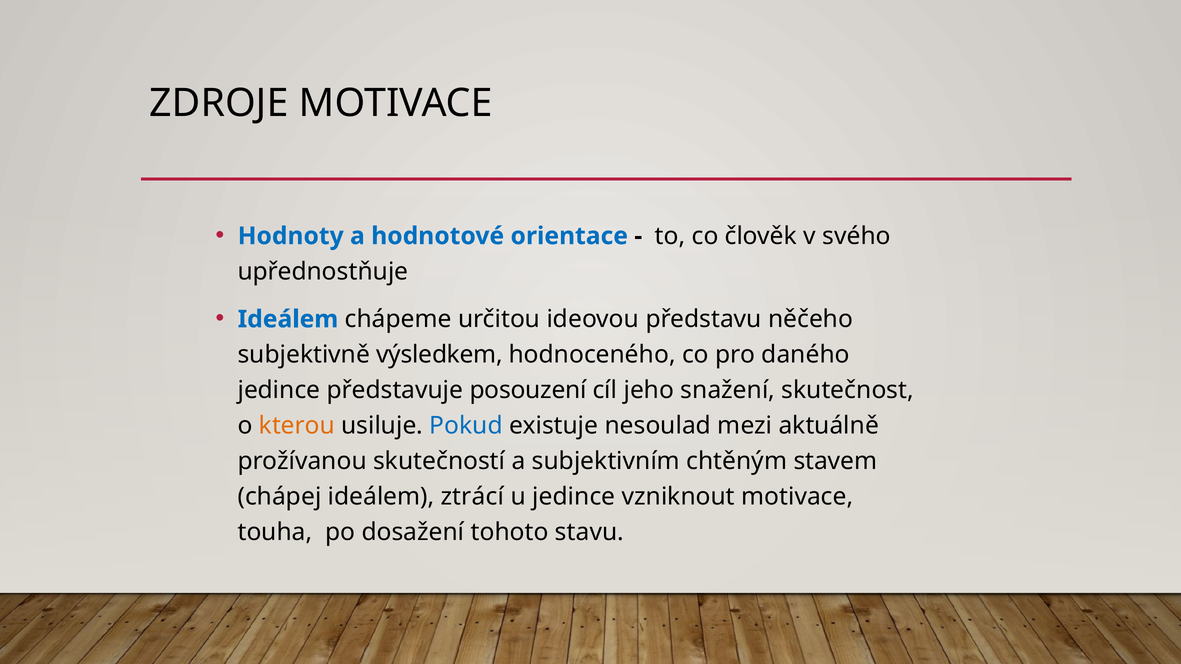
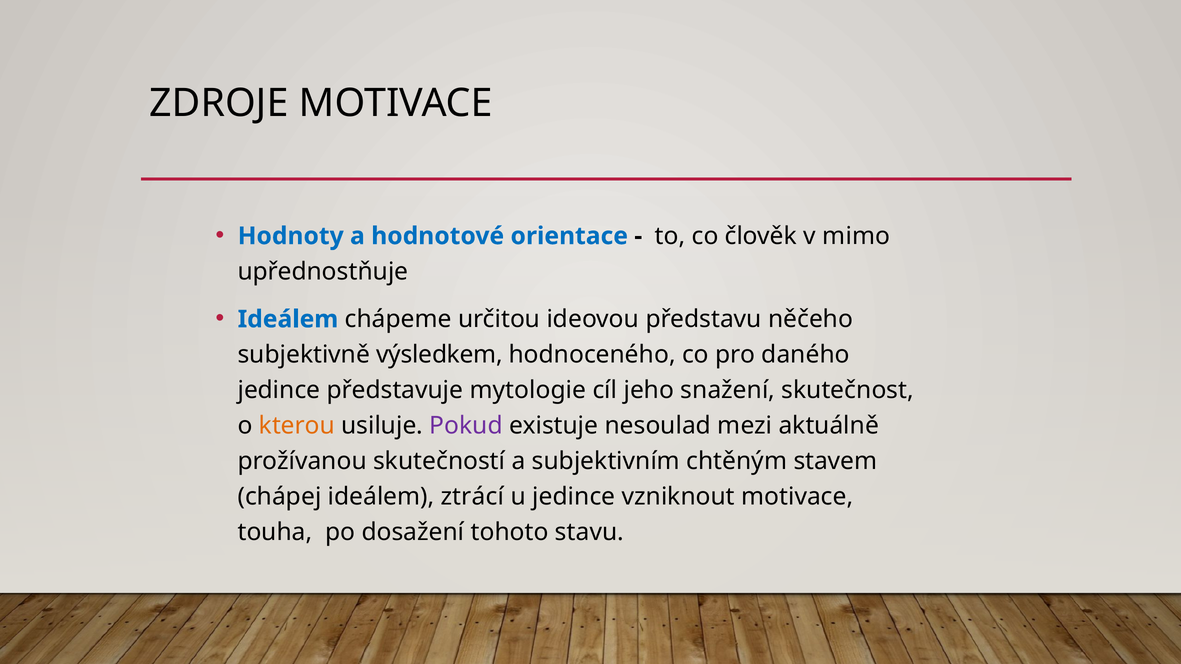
svého: svého -> mimo
posouzení: posouzení -> mytologie
Pokud colour: blue -> purple
